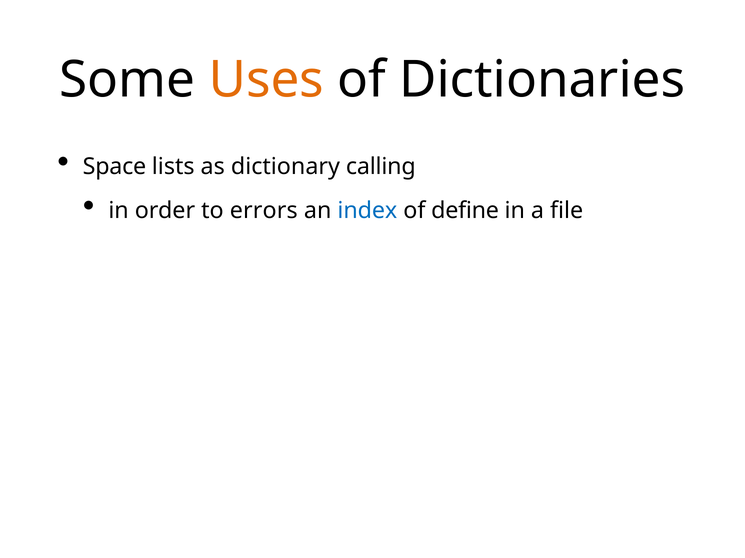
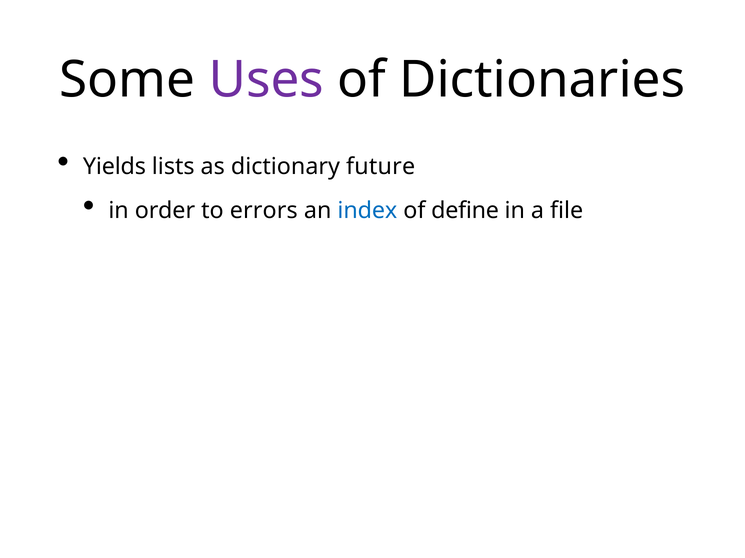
Uses colour: orange -> purple
Space: Space -> Yields
calling: calling -> future
